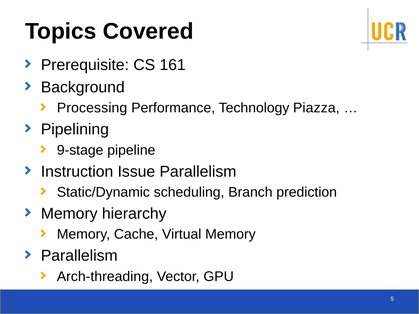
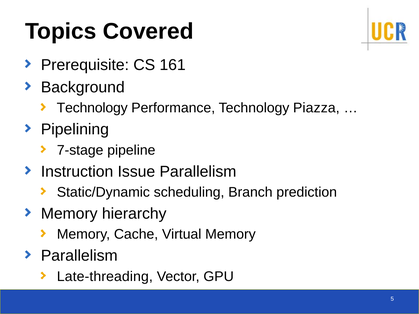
Processing at (92, 108): Processing -> Technology
9-stage: 9-stage -> 7-stage
Arch-threading: Arch-threading -> Late-threading
